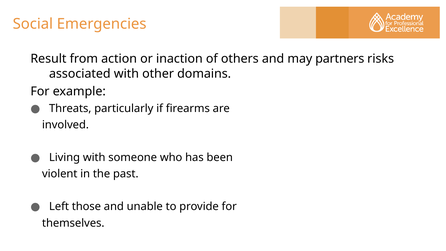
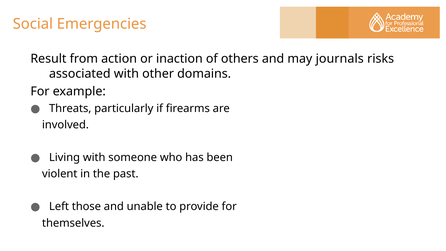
partners: partners -> journals
